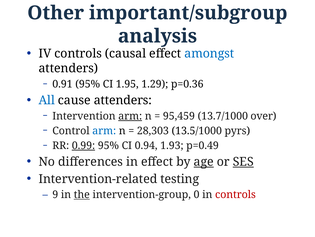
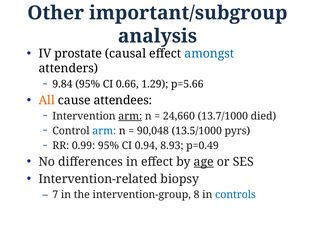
IV controls: controls -> prostate
0.91: 0.91 -> 9.84
1.95: 1.95 -> 0.66
p=0.36: p=0.36 -> p=5.66
All colour: blue -> orange
cause attenders: attenders -> attendees
95,459: 95,459 -> 24,660
over: over -> died
28,303: 28,303 -> 90,048
0.99 underline: present -> none
1.93: 1.93 -> 8.93
SES underline: present -> none
testing: testing -> biopsy
9: 9 -> 7
the underline: present -> none
0: 0 -> 8
controls at (235, 194) colour: red -> blue
